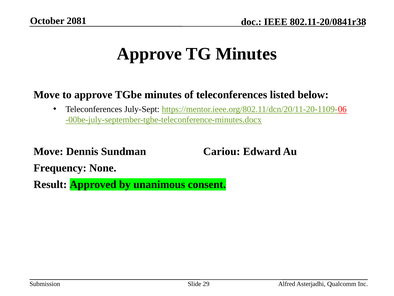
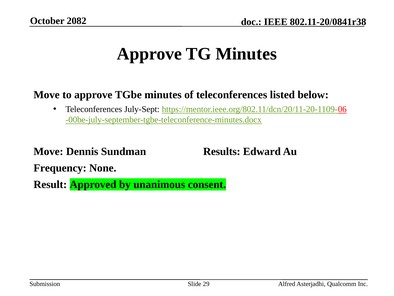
2081: 2081 -> 2082
Cariou: Cariou -> Results
